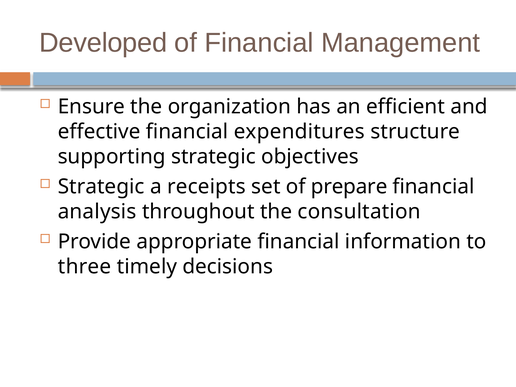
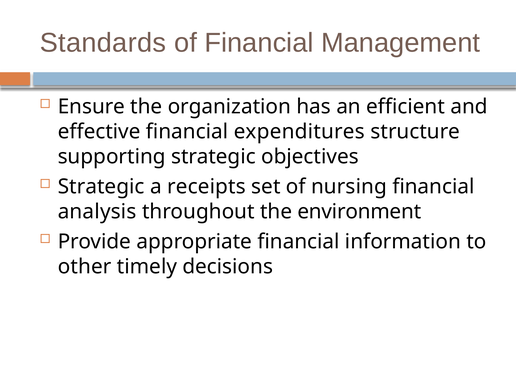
Developed: Developed -> Standards
prepare: prepare -> nursing
consultation: consultation -> environment
three: three -> other
